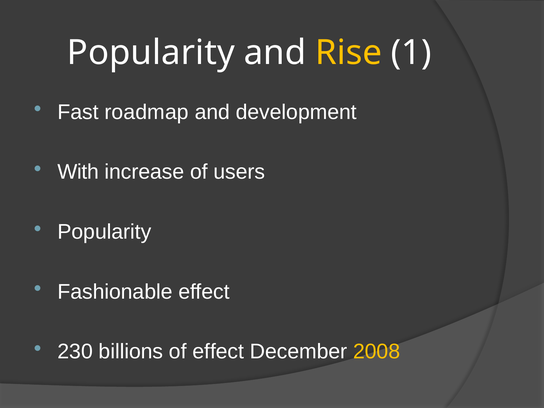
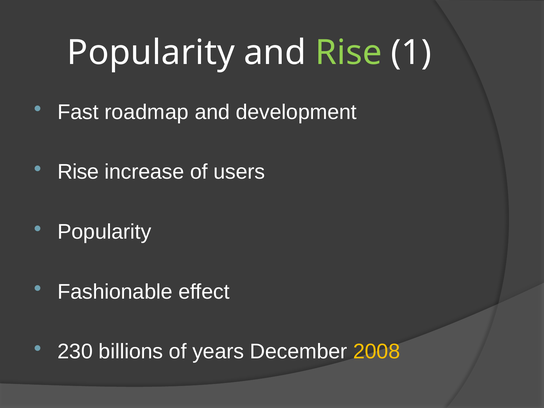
Rise at (349, 53) colour: yellow -> light green
With at (78, 172): With -> Rise
of effect: effect -> years
